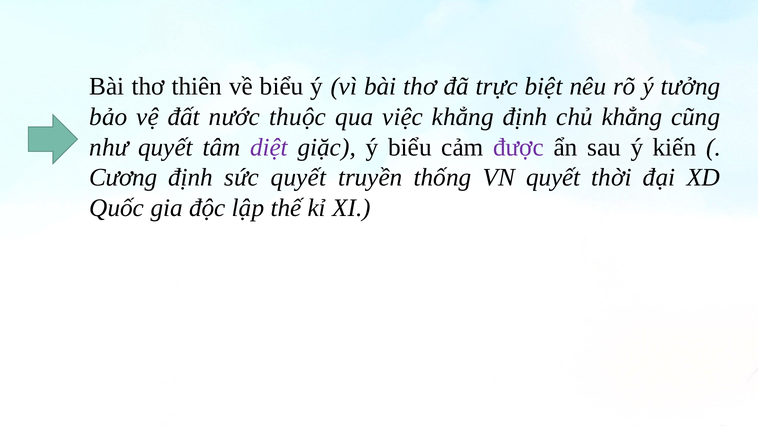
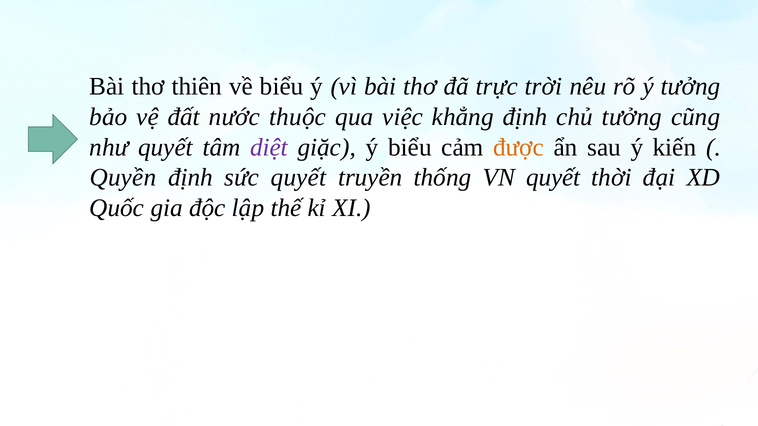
biệt: biệt -> trời
chủ khẳng: khẳng -> tưởng
được colour: purple -> orange
Cương: Cương -> Quyền
